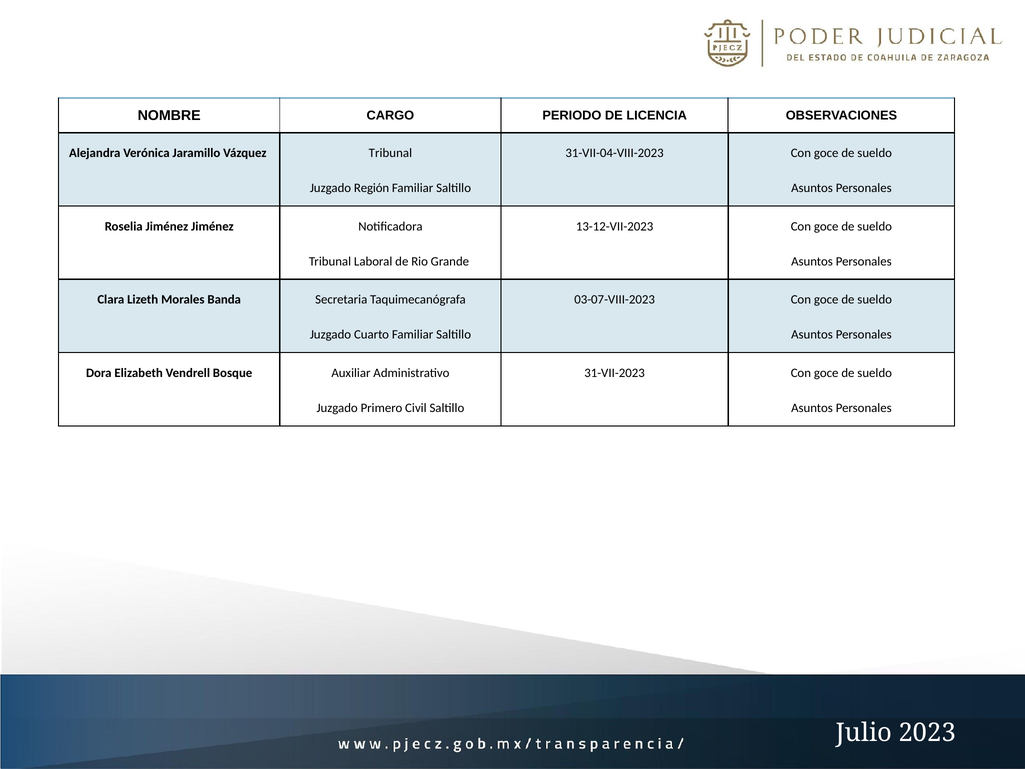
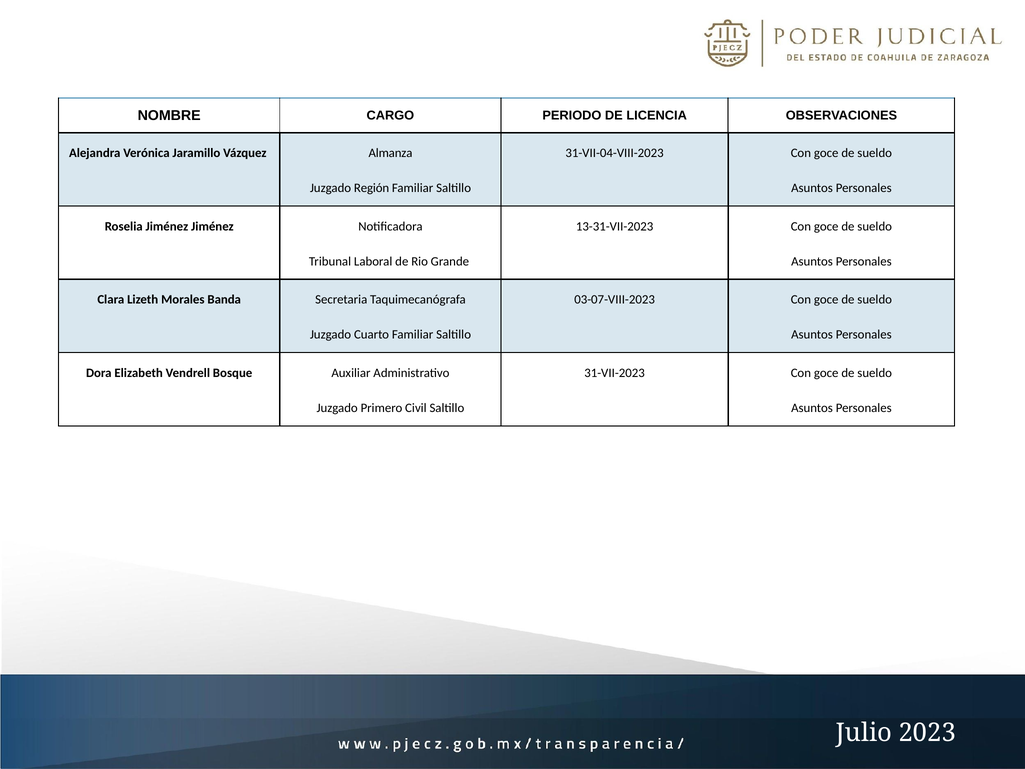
Vázquez Tribunal: Tribunal -> Almanza
13-12-VII-2023: 13-12-VII-2023 -> 13-31-VII-2023
